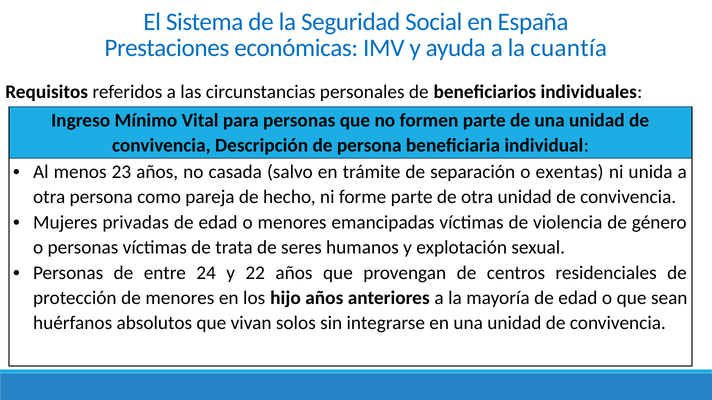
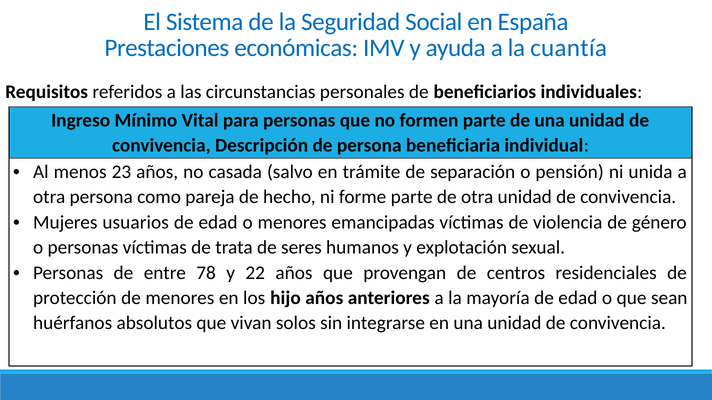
exentas: exentas -> pensión
privadas: privadas -> usuarios
24: 24 -> 78
